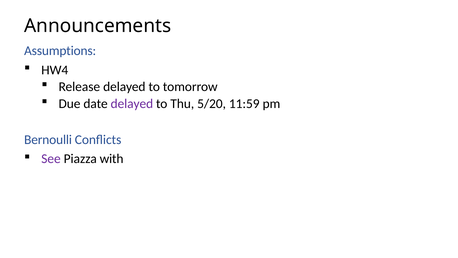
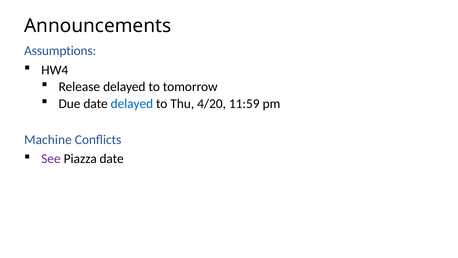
delayed at (132, 103) colour: purple -> blue
5/20: 5/20 -> 4/20
Bernoulli: Bernoulli -> Machine
Piazza with: with -> date
